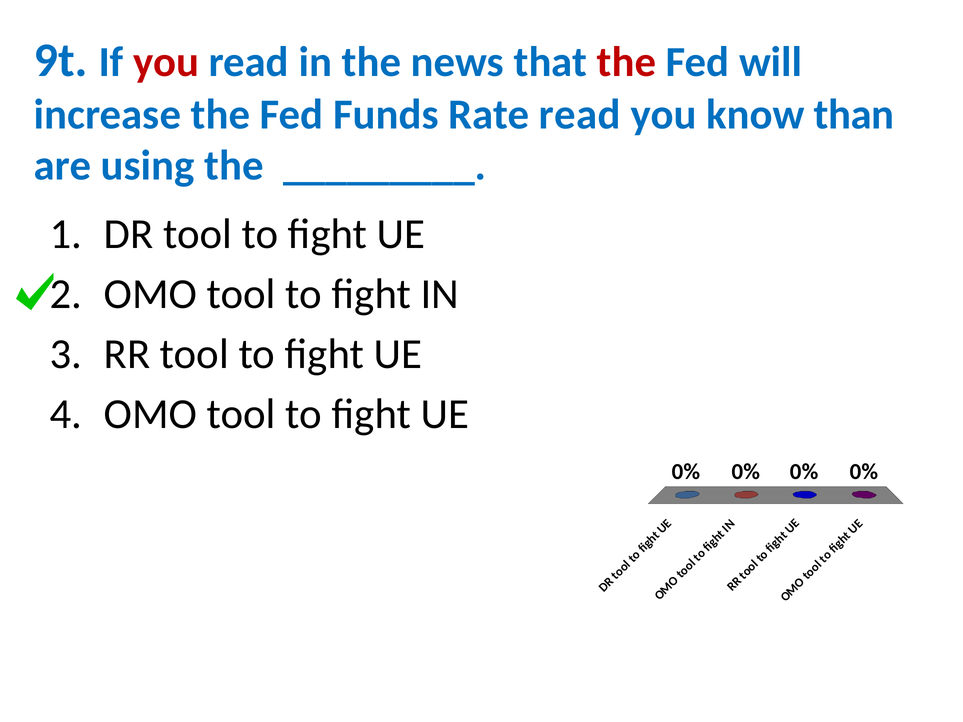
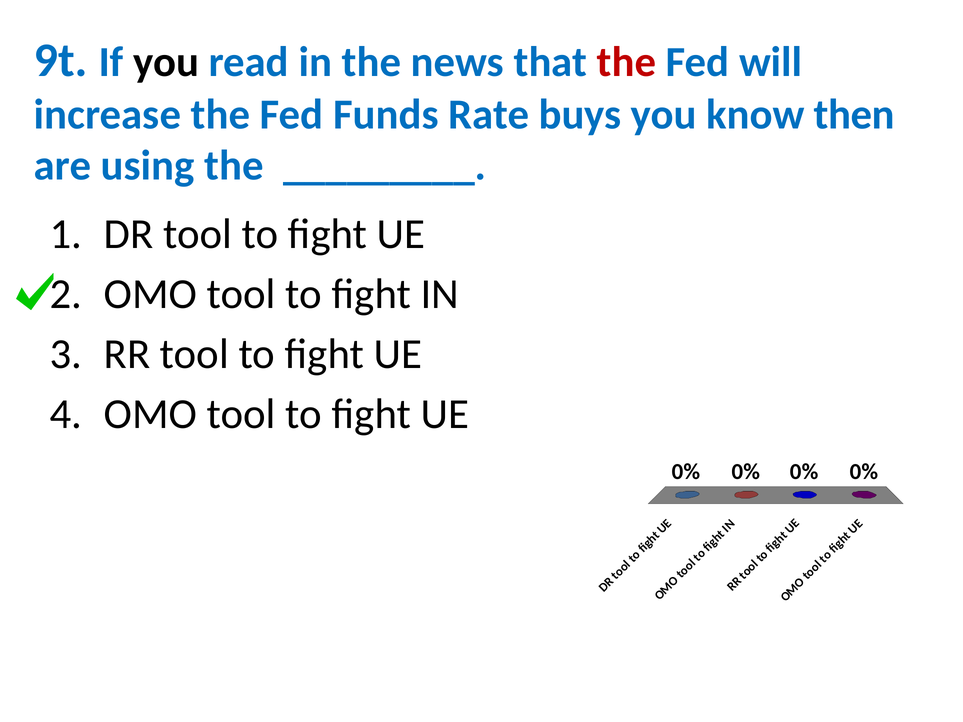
you at (166, 62) colour: red -> black
Rate read: read -> buys
than: than -> then
